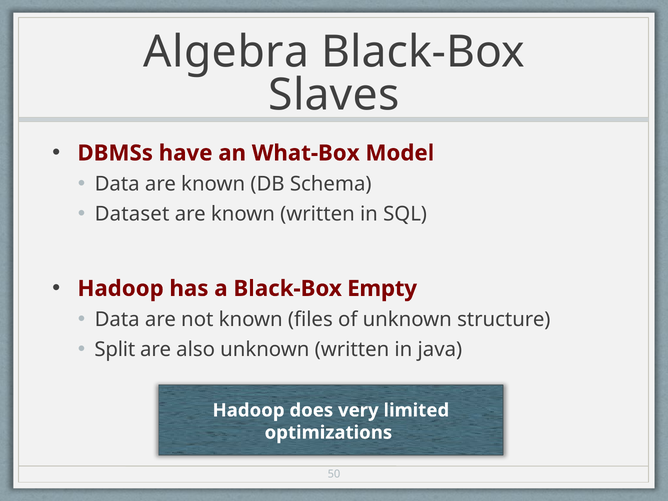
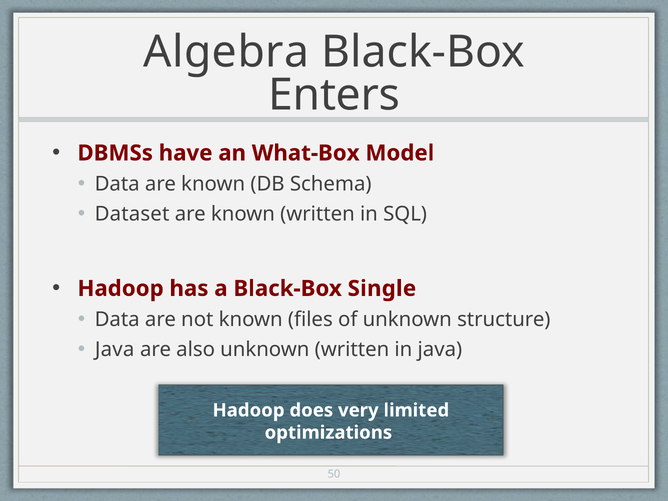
Slaves: Slaves -> Enters
Empty: Empty -> Single
Split at (115, 350): Split -> Java
